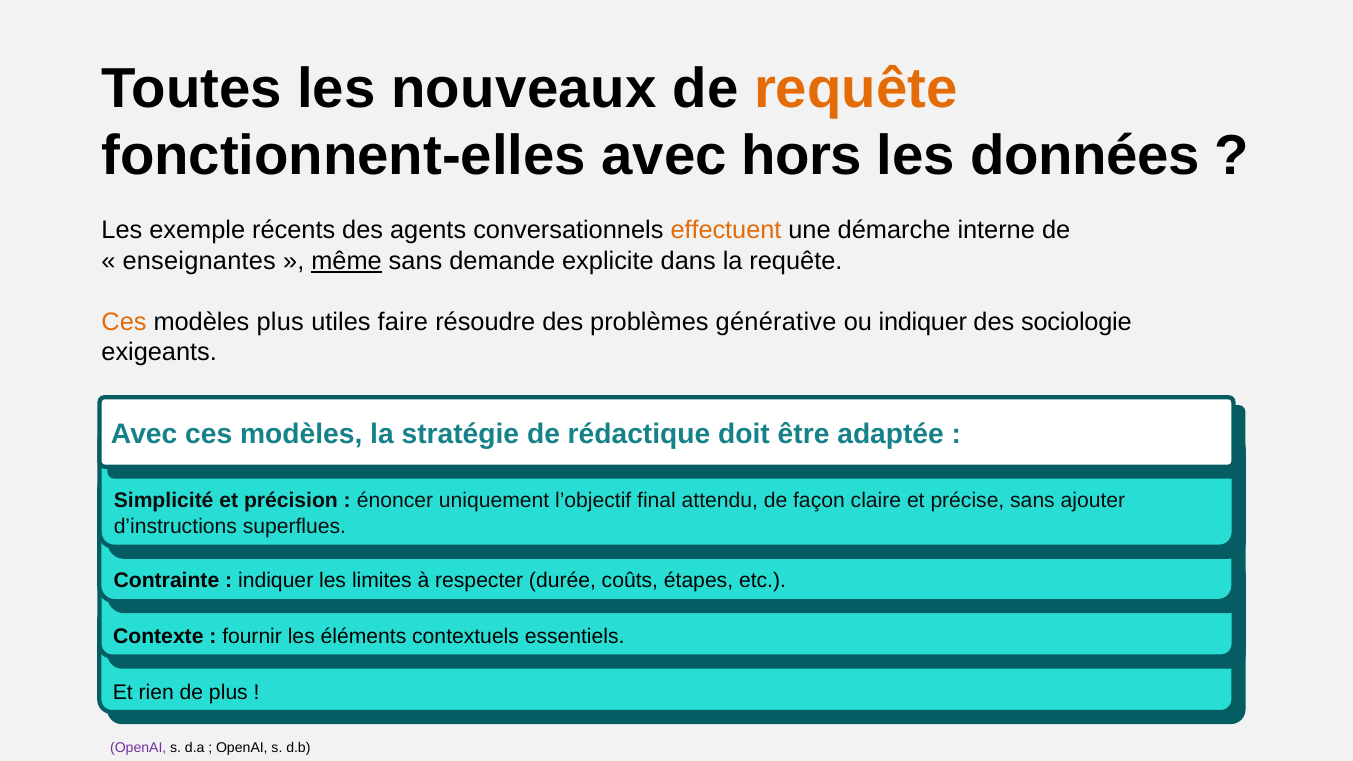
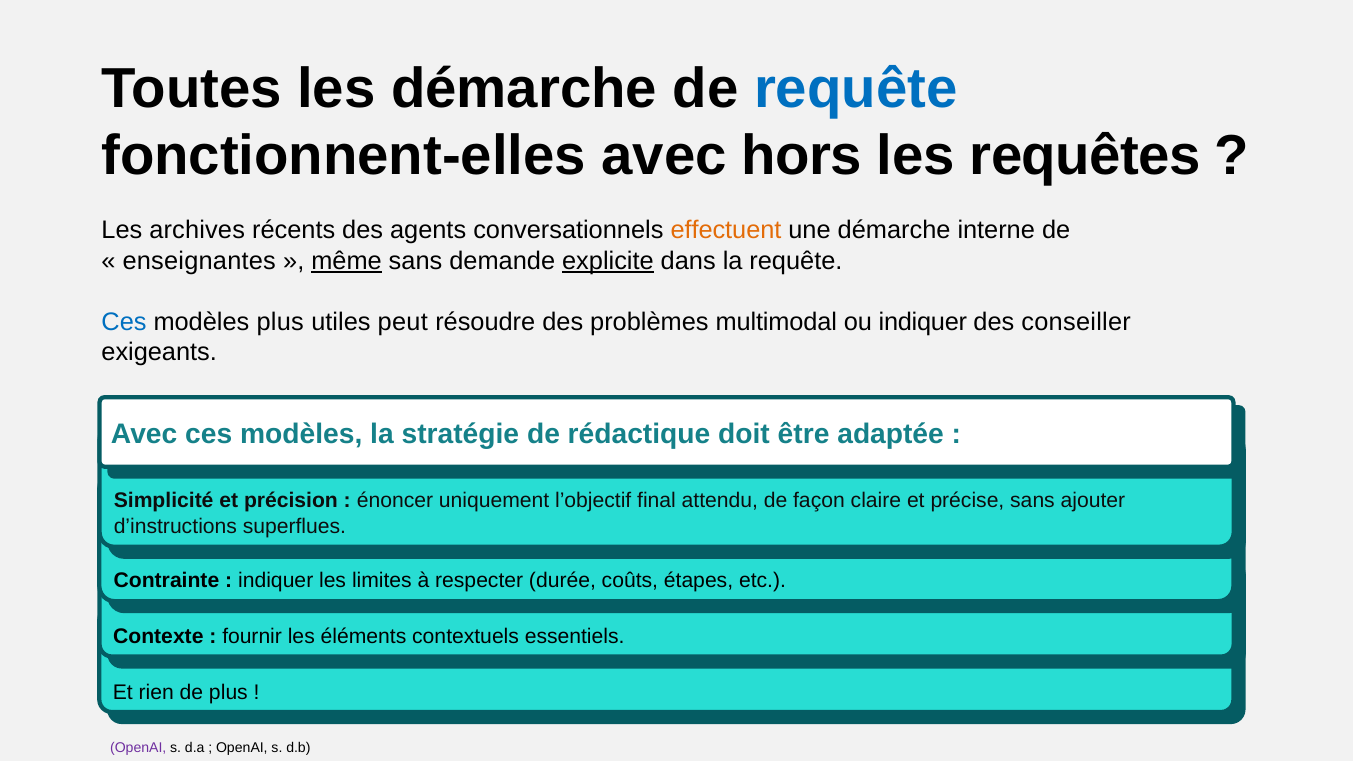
les nouveaux: nouveaux -> démarche
requête at (856, 88) colour: orange -> blue
données: données -> requêtes
exemple: exemple -> archives
explicite underline: none -> present
Ces at (124, 322) colour: orange -> blue
faire: faire -> peut
générative: générative -> multimodal
sociologie: sociologie -> conseiller
